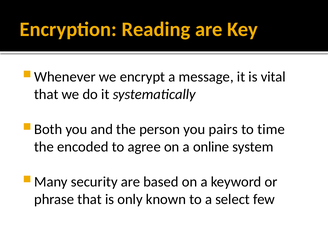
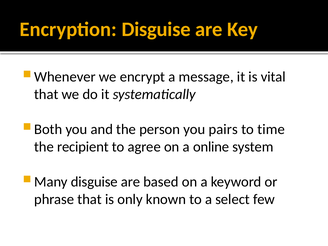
Encryption Reading: Reading -> Disguise
encoded: encoded -> recipient
security at (94, 182): security -> disguise
